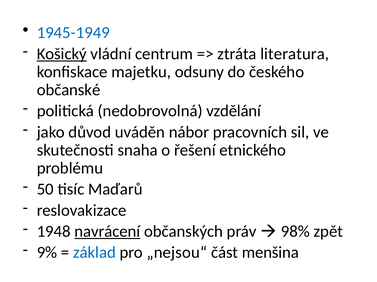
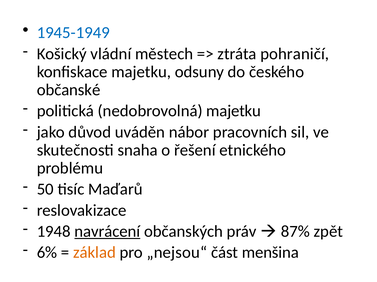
Košický underline: present -> none
centrum: centrum -> městech
literatura: literatura -> pohraničí
nedobrovolná vzdělání: vzdělání -> majetku
98%: 98% -> 87%
9%: 9% -> 6%
základ colour: blue -> orange
